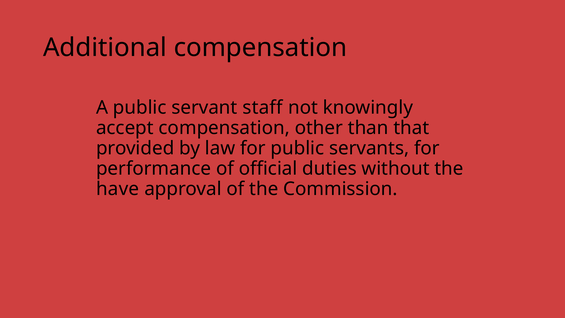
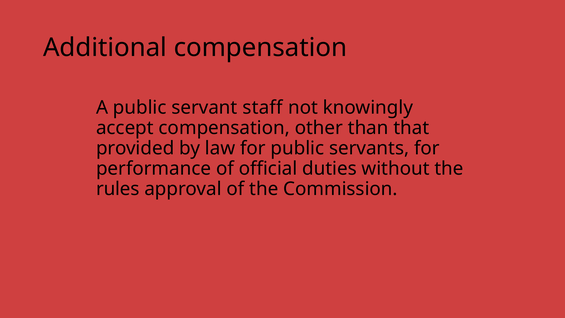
have: have -> rules
